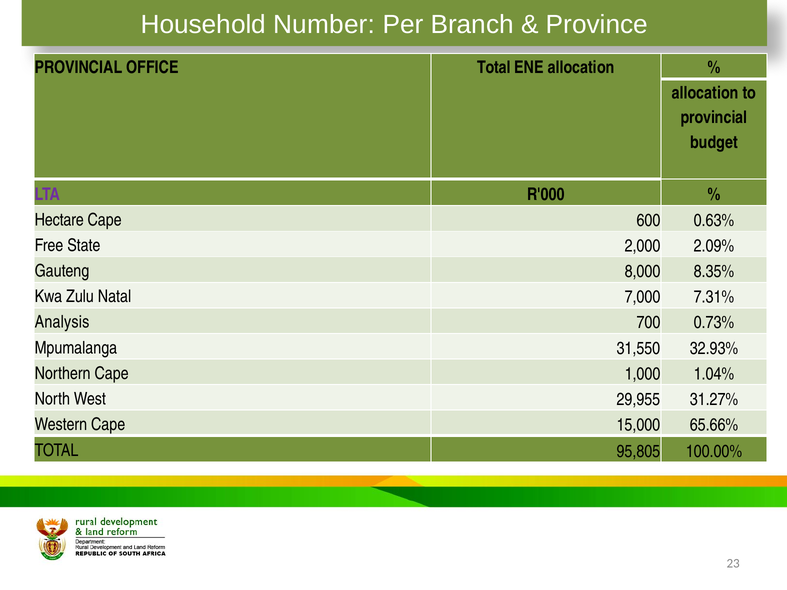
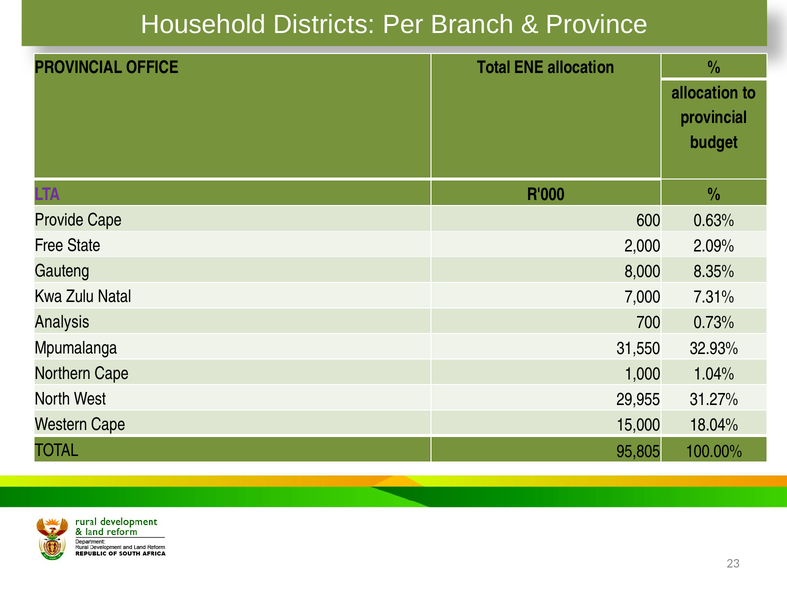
Number: Number -> Districts
Hectare: Hectare -> Provide
65.66%: 65.66% -> 18.04%
